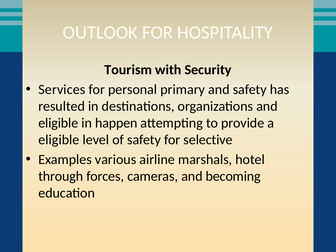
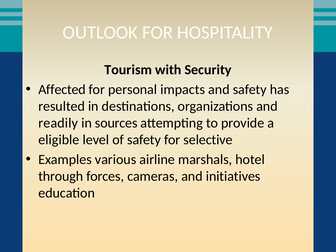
Services: Services -> Affected
primary: primary -> impacts
eligible at (58, 123): eligible -> readily
happen: happen -> sources
becoming: becoming -> initiatives
